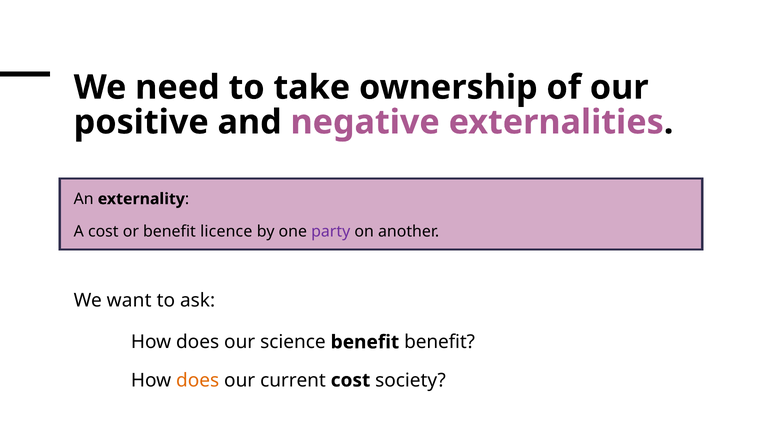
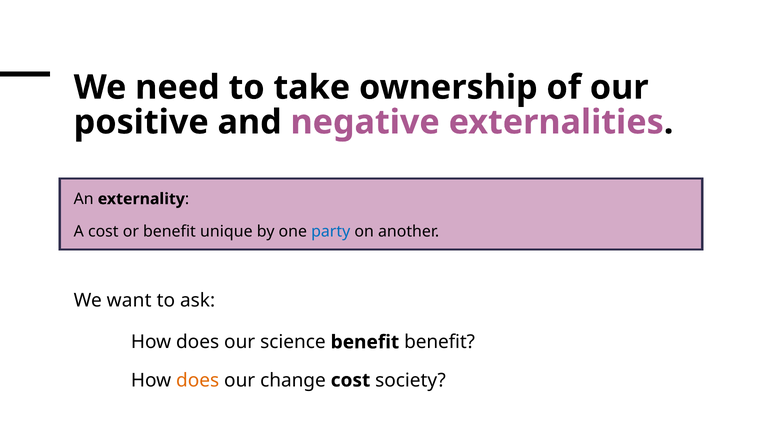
licence: licence -> unique
party colour: purple -> blue
current: current -> change
